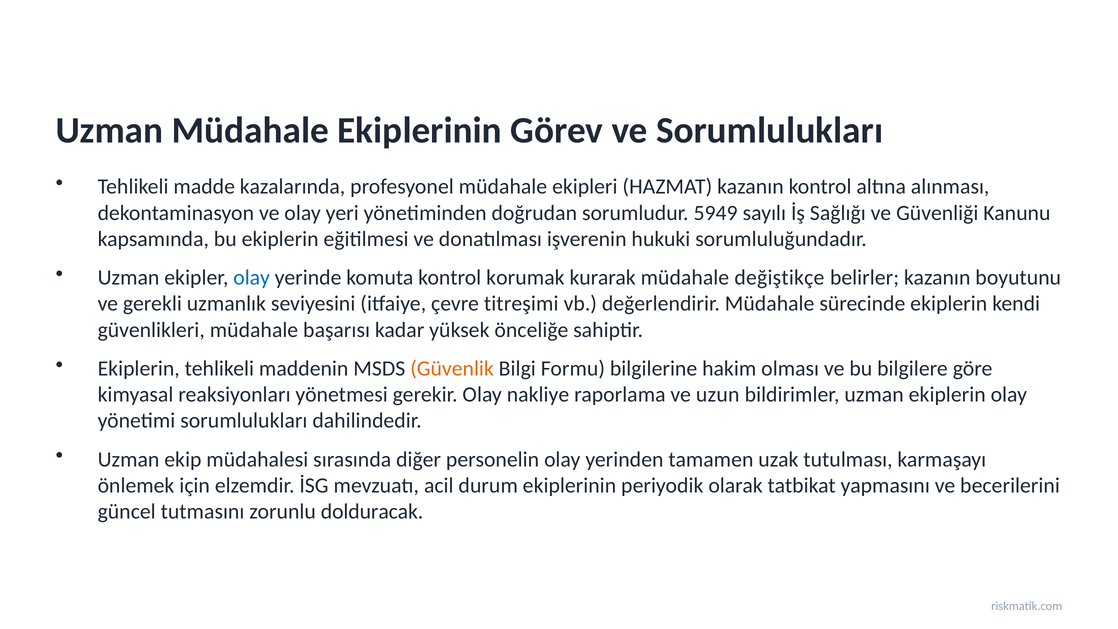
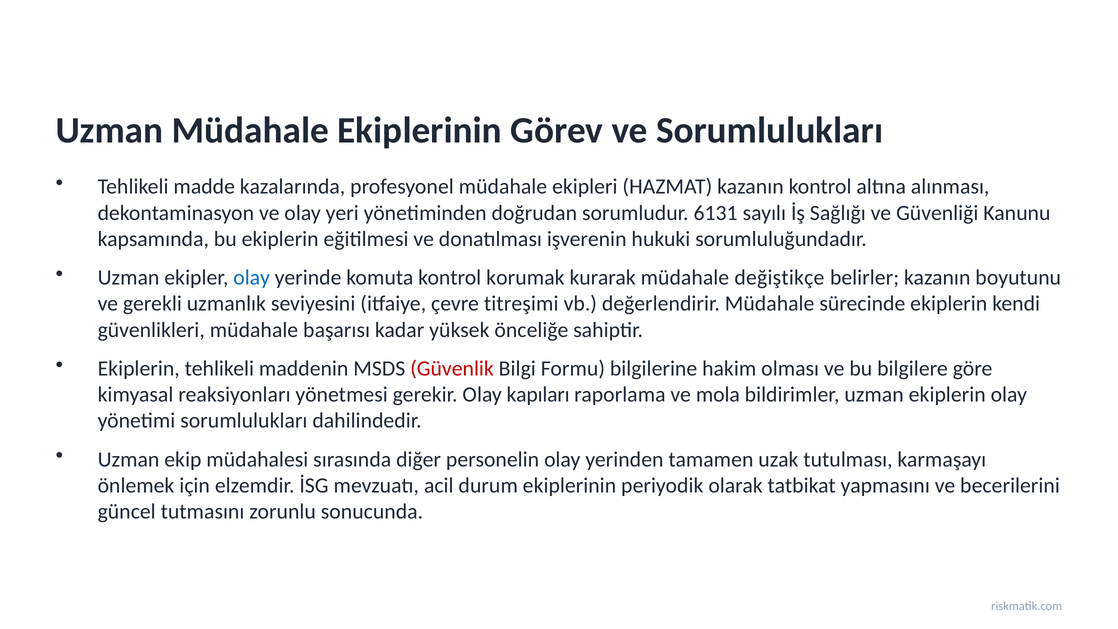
5949: 5949 -> 6131
Güvenlik colour: orange -> red
nakliye: nakliye -> kapıları
uzun: uzun -> mola
dolduracak: dolduracak -> sonucunda
